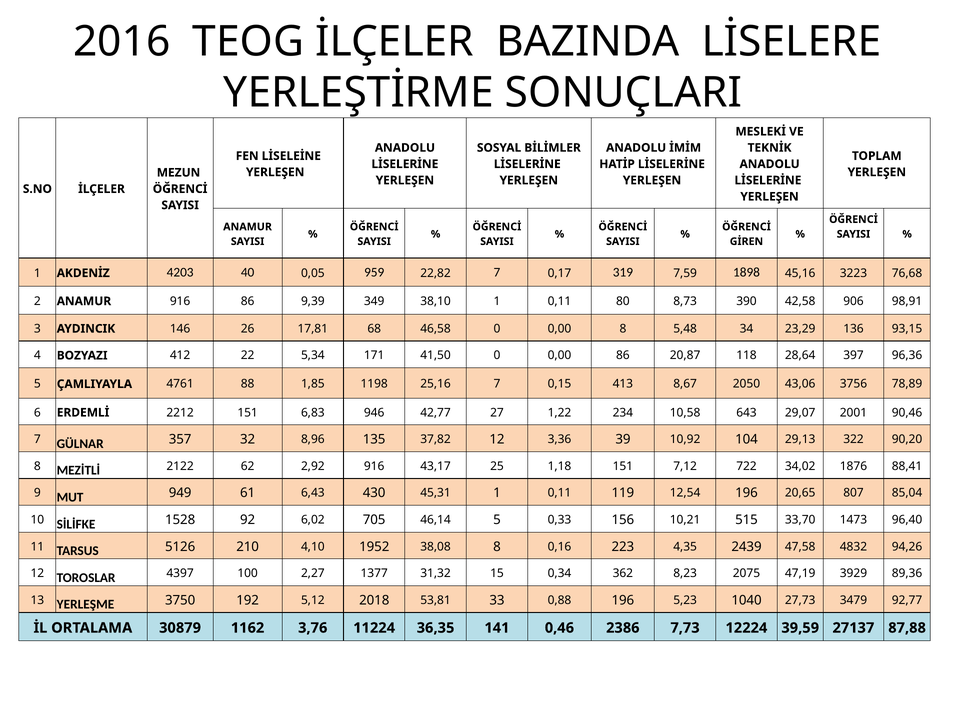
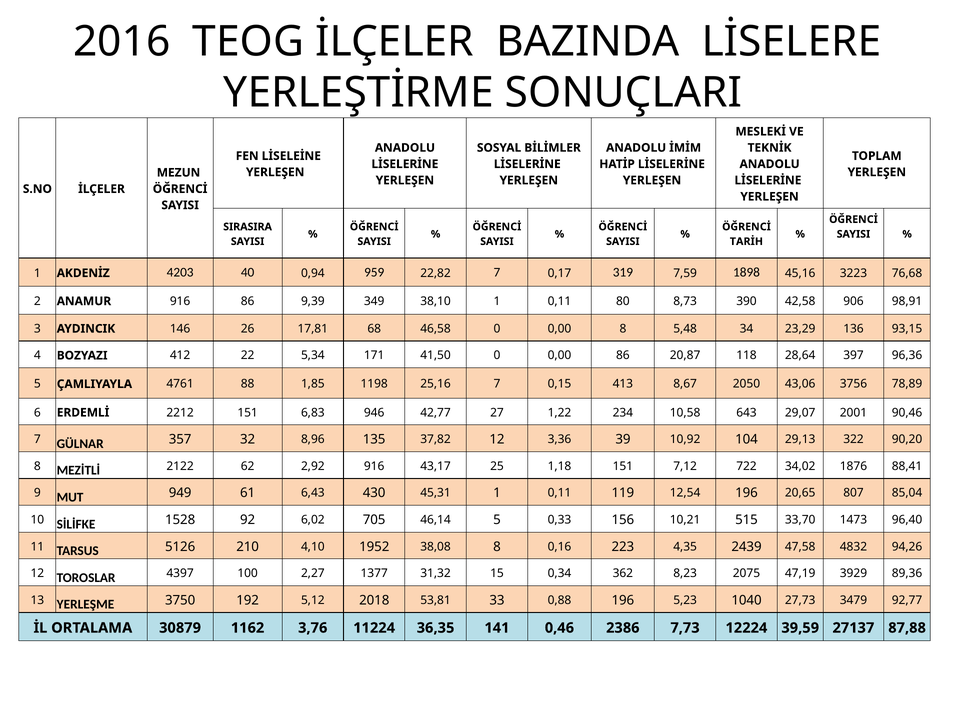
ANAMUR at (248, 227): ANAMUR -> SIRASIRA
GİREN: GİREN -> TARİH
0,05: 0,05 -> 0,94
